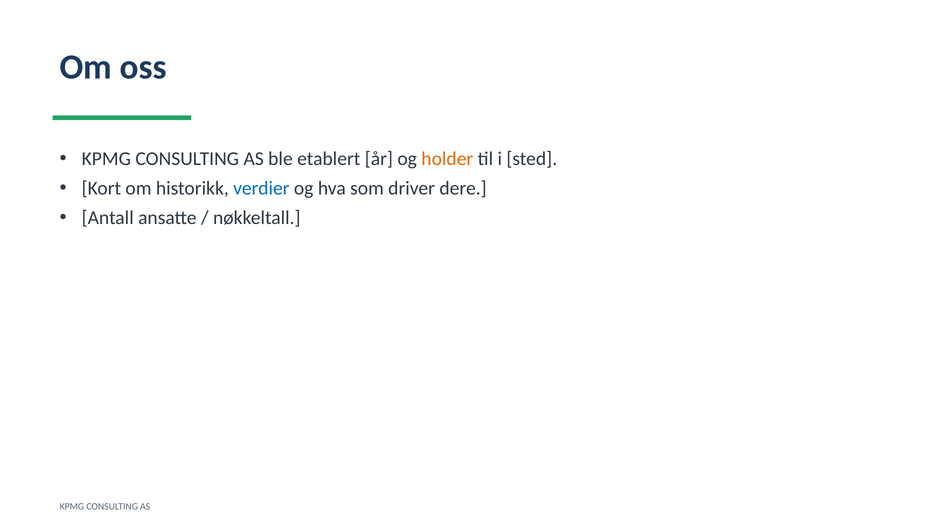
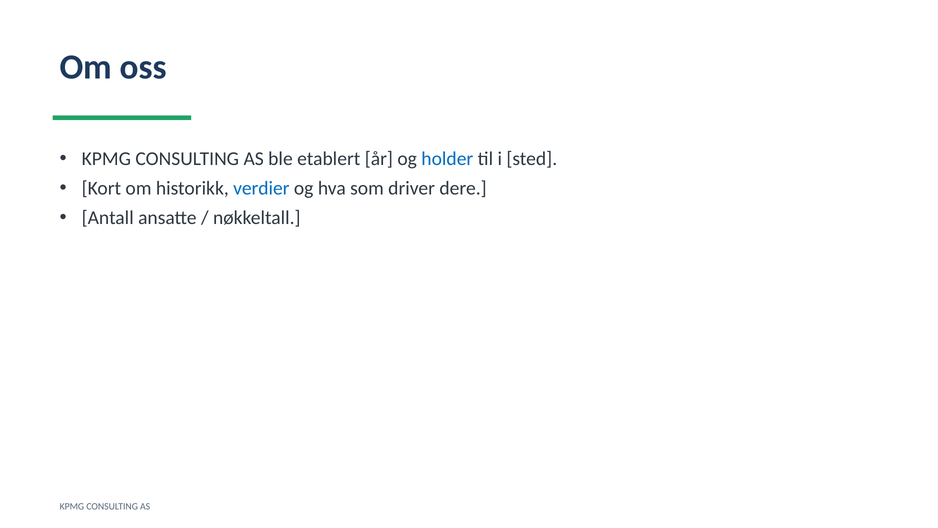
holder colour: orange -> blue
